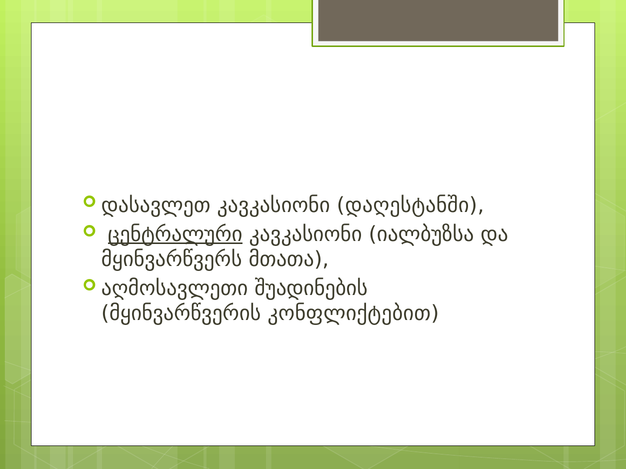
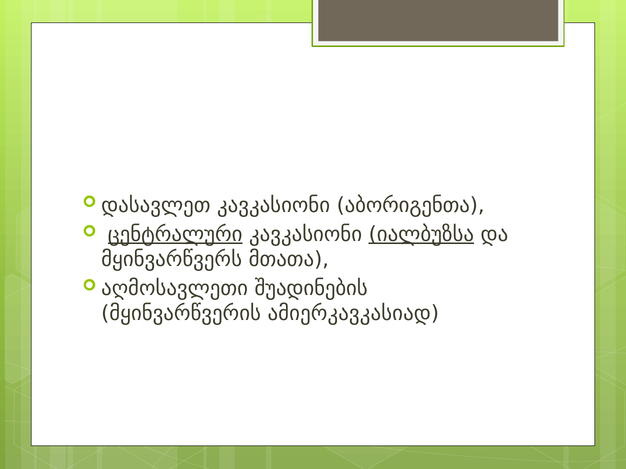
დაღესტანში: დაღესტანში -> აბორიგენთა
იალბუზსა underline: none -> present
კონფლიქტებით: კონფლიქტებით -> ამიერკავკასიად
